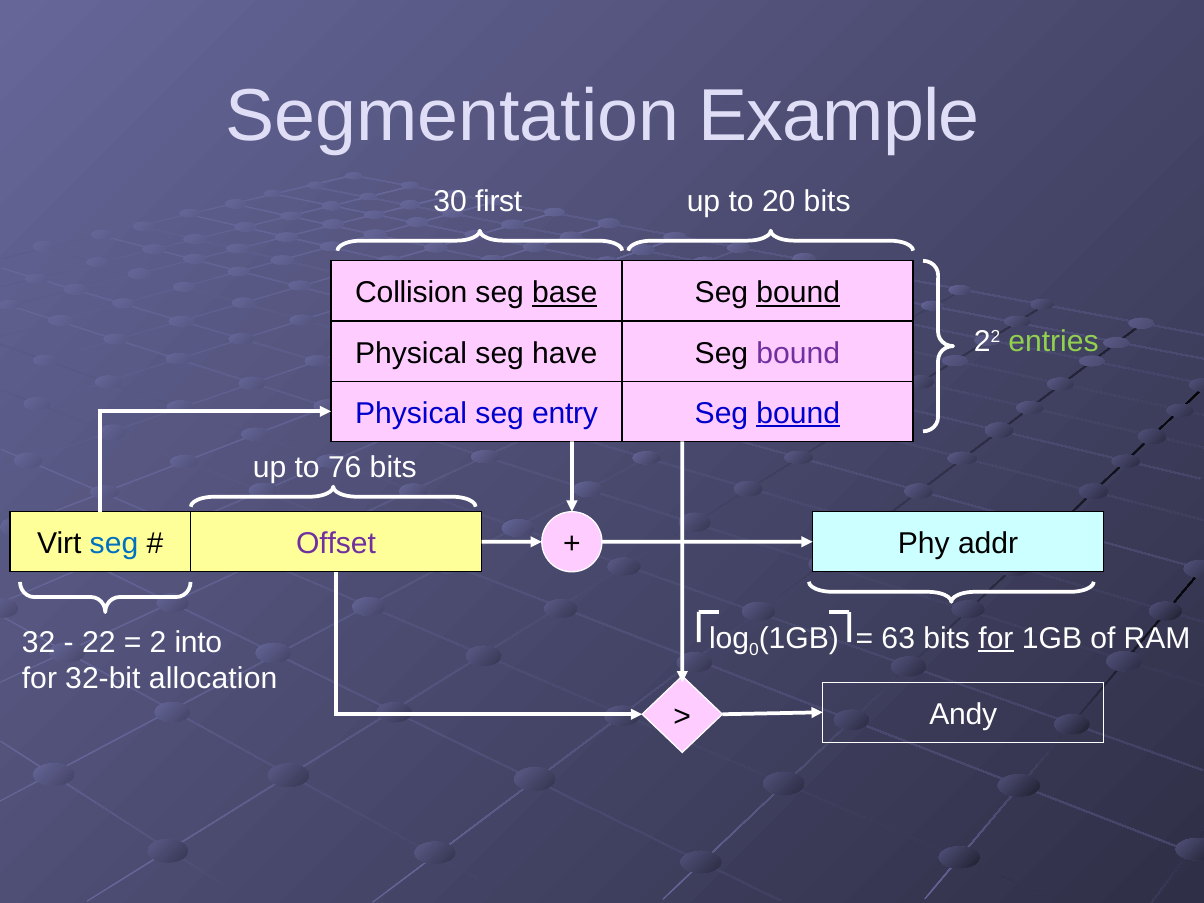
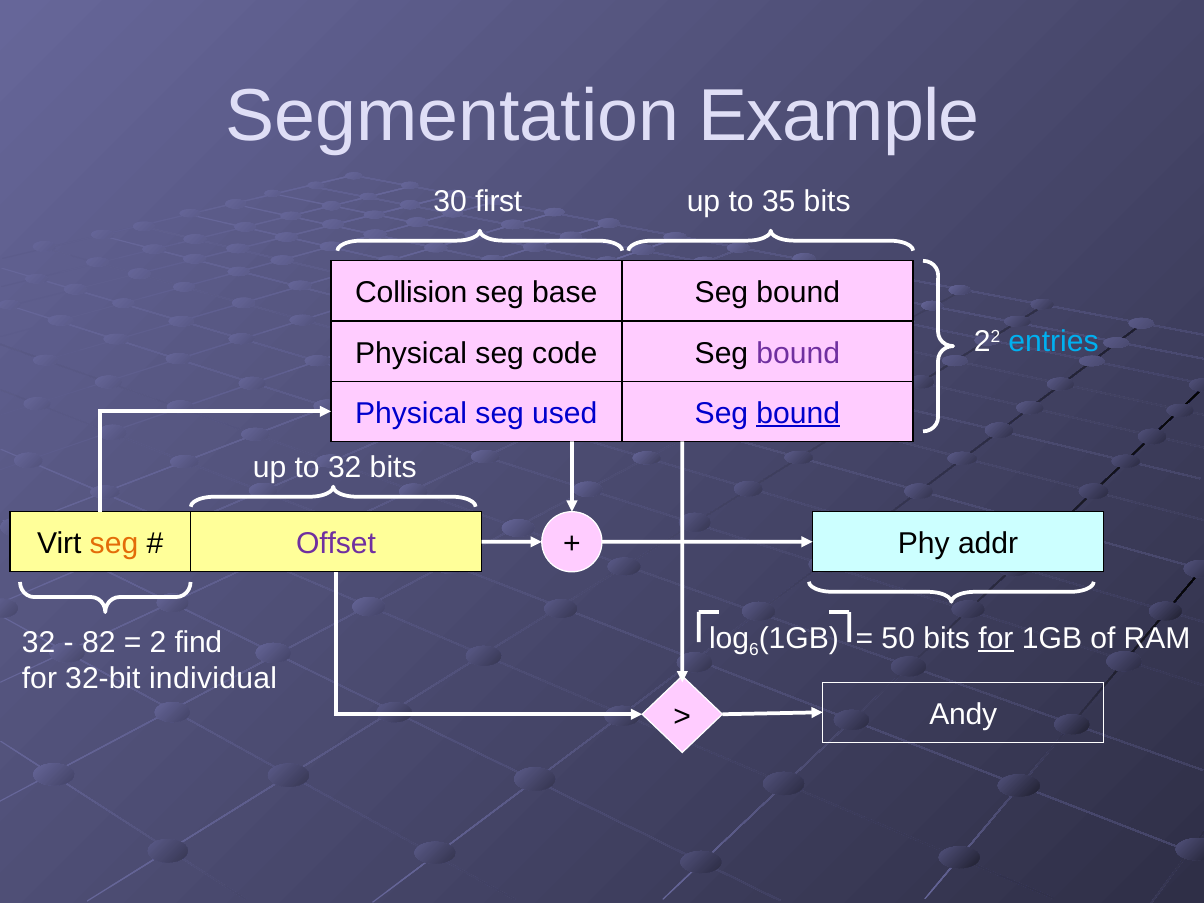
20: 20 -> 35
base underline: present -> none
bound at (798, 293) underline: present -> none
entries colour: light green -> light blue
have: have -> code
entry: entry -> used
to 76: 76 -> 32
seg at (114, 544) colour: blue -> orange
0: 0 -> 6
63: 63 -> 50
22 at (99, 643): 22 -> 82
into: into -> find
allocation: allocation -> individual
